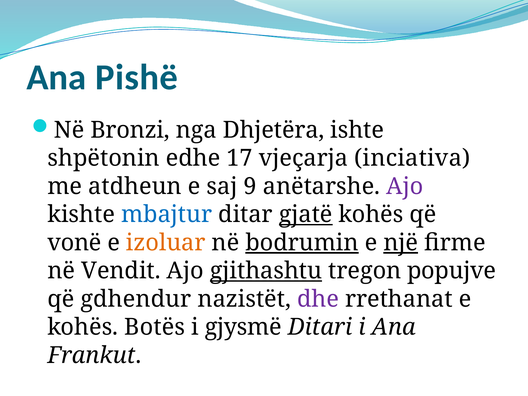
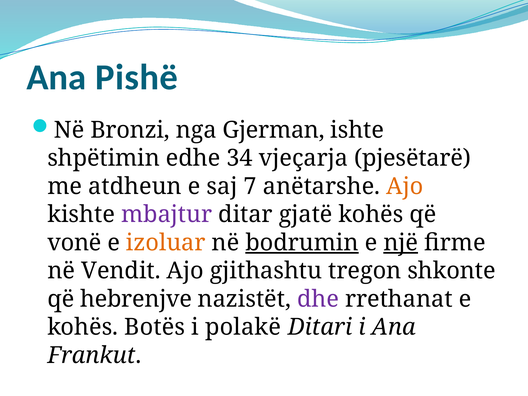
Dhjetëra: Dhjetëra -> Gjerman
shpëtonin: shpëtonin -> shpëtimin
17: 17 -> 34
inciativa: inciativa -> pjesëtarë
9: 9 -> 7
Ajo at (405, 186) colour: purple -> orange
mbajtur colour: blue -> purple
gjatë underline: present -> none
gjithashtu underline: present -> none
popujve: popujve -> shkonte
gdhendur: gdhendur -> hebrenjve
gjysmë: gjysmë -> polakë
